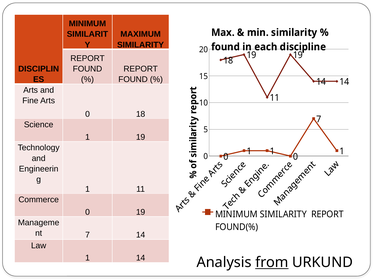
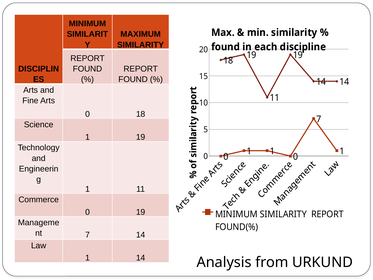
from underline: present -> none
